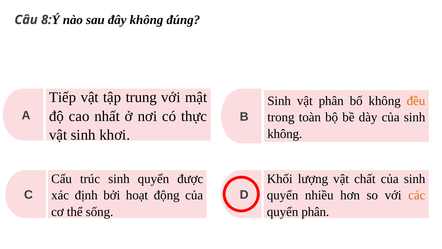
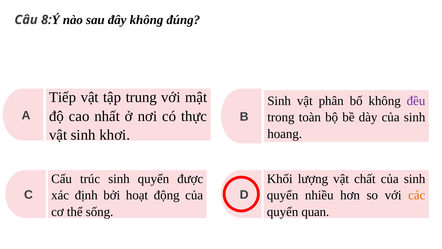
đều colour: orange -> purple
không at (285, 134): không -> hoang
quyển phân: phân -> quan
